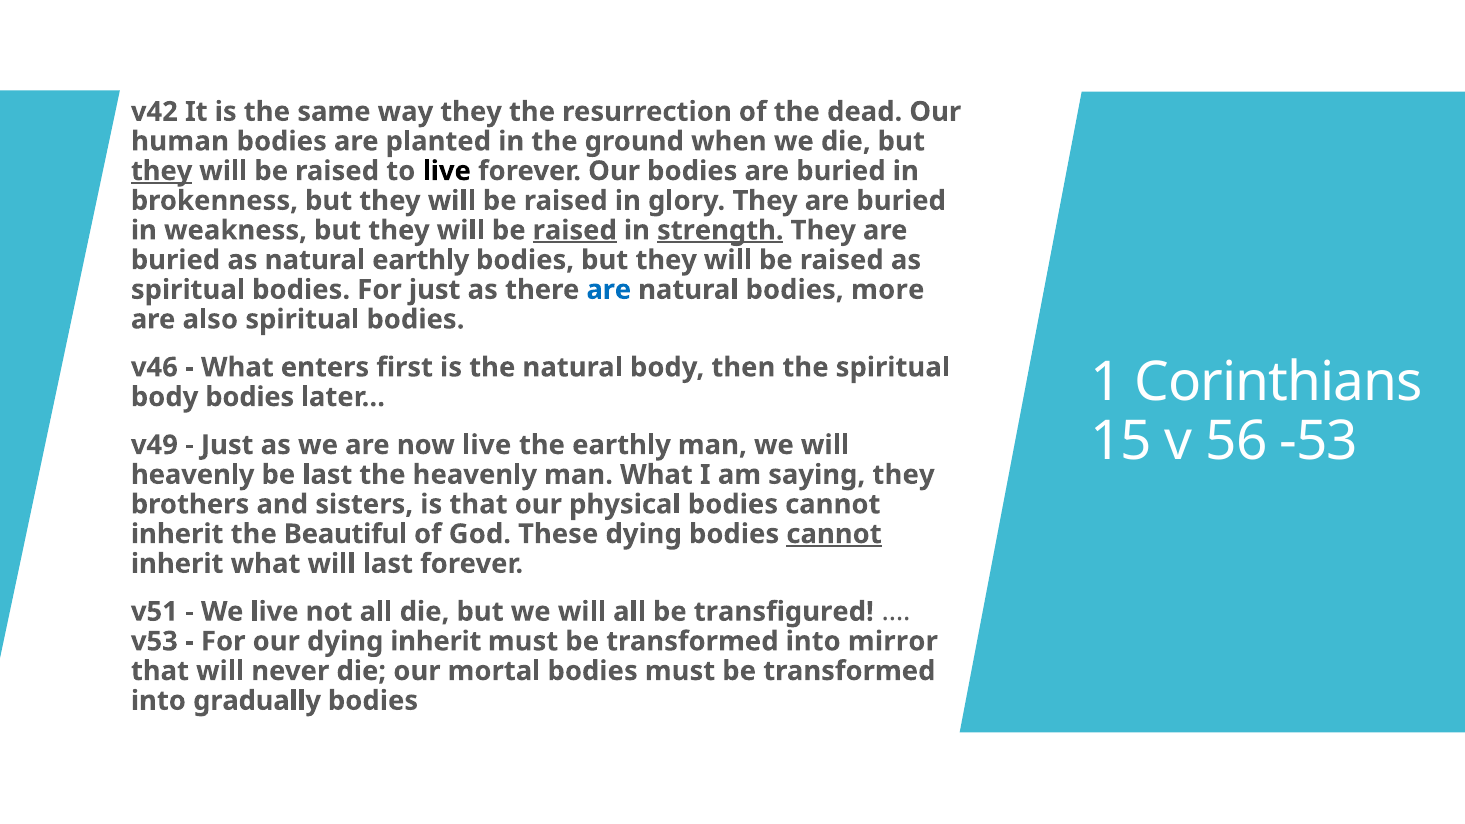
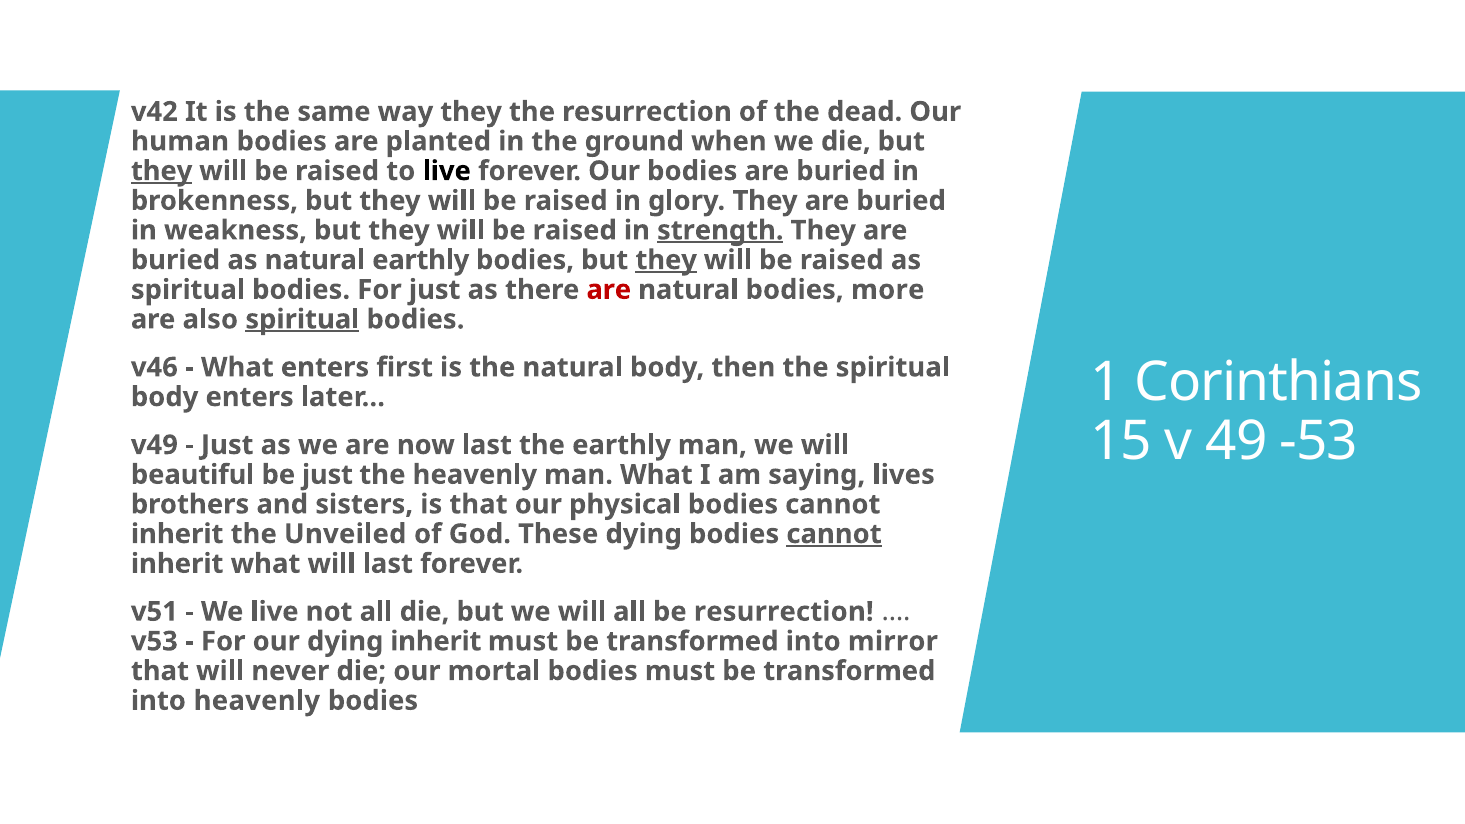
raised at (575, 230) underline: present -> none
they at (666, 260) underline: none -> present
are at (609, 290) colour: blue -> red
spiritual at (302, 319) underline: none -> present
body bodies: bodies -> enters
56: 56 -> 49
now live: live -> last
heavenly at (193, 475): heavenly -> beautiful
be last: last -> just
saying they: they -> lives
Beautiful: Beautiful -> Unveiled
be transfigured: transfigured -> resurrection
into gradually: gradually -> heavenly
